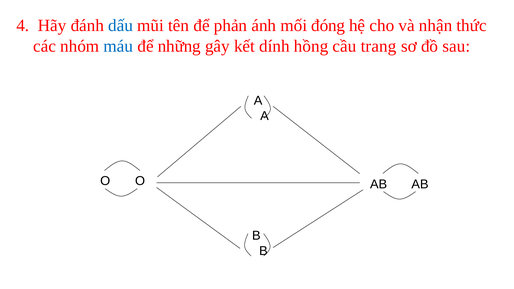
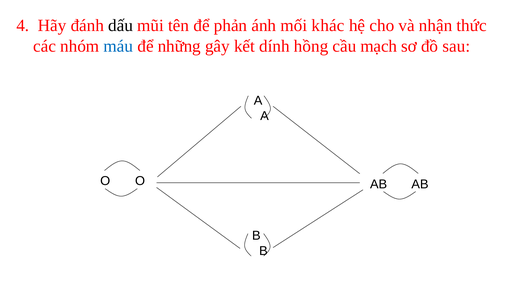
dấu colour: blue -> black
đóng: đóng -> khác
trang: trang -> mạch
